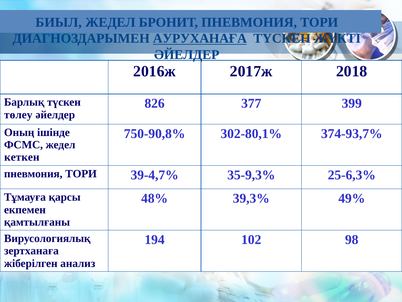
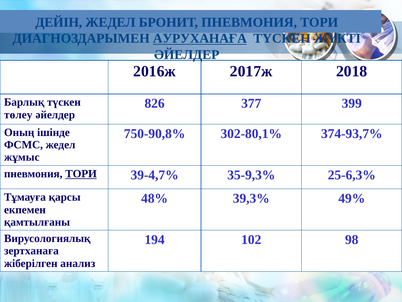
БИЫЛ: БИЫЛ -> ДЕЙІН
кеткен: кеткен -> жұмыс
ТОРИ at (81, 173) underline: none -> present
